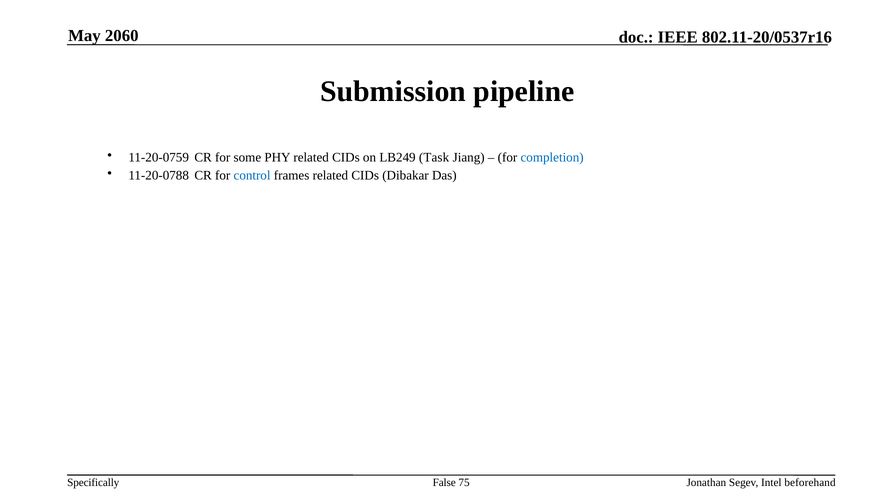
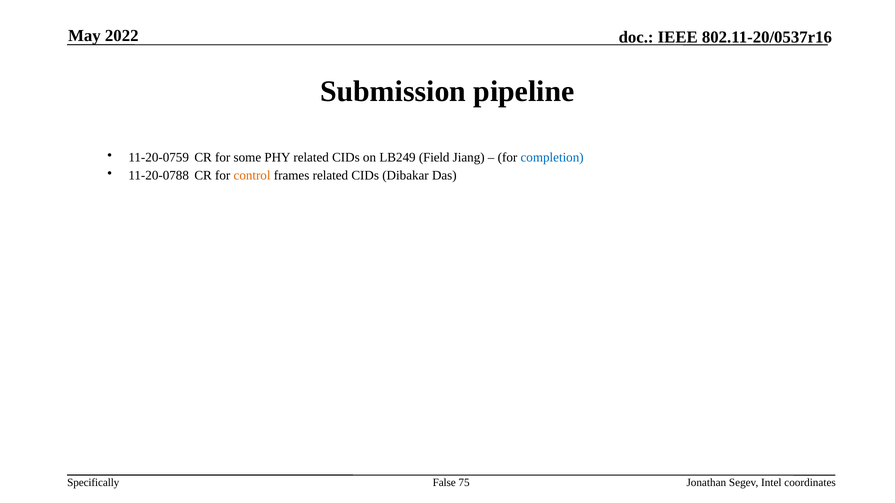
2060: 2060 -> 2022
Task: Task -> Field
control colour: blue -> orange
beforehand: beforehand -> coordinates
